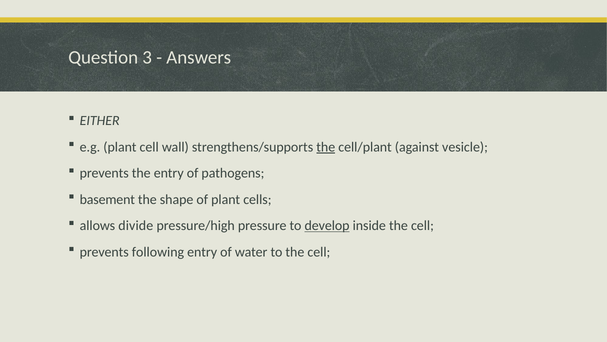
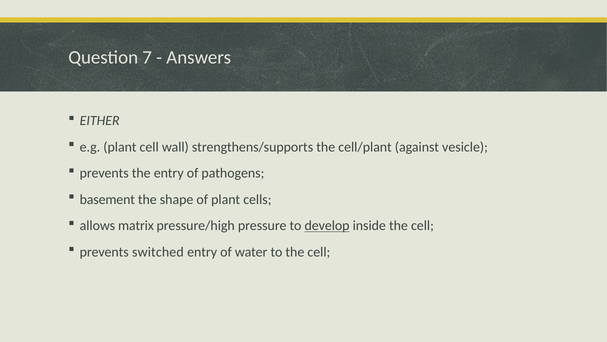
3: 3 -> 7
the at (326, 147) underline: present -> none
divide: divide -> matrix
following: following -> switched
